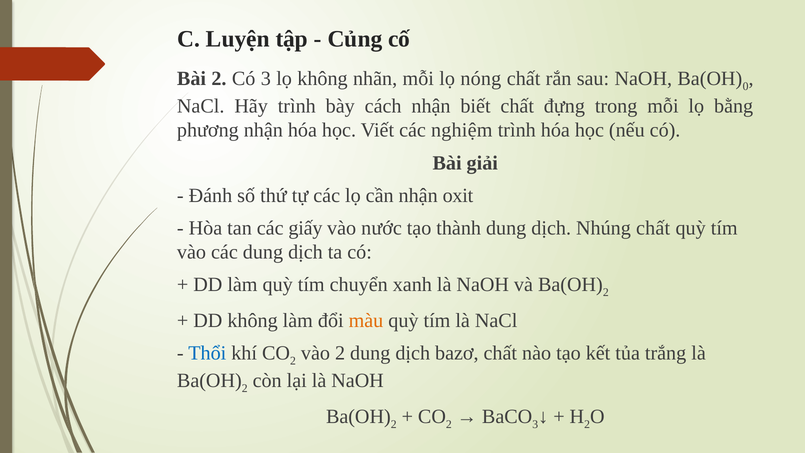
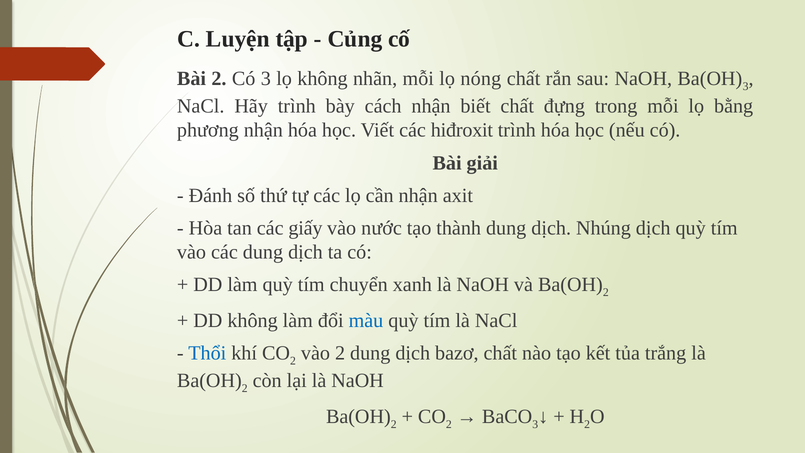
0 at (746, 86): 0 -> 3
nghiệm: nghiệm -> hiđroxit
oxit: oxit -> axit
Nhúng chất: chất -> dịch
màu colour: orange -> blue
